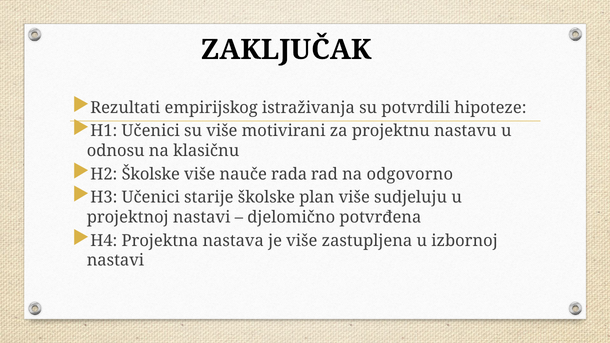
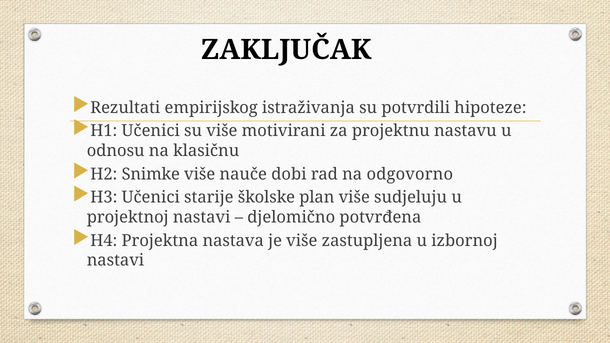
H2 Školske: Školske -> Snimke
rada: rada -> dobi
